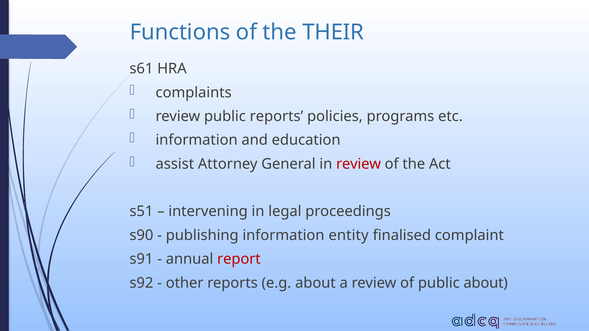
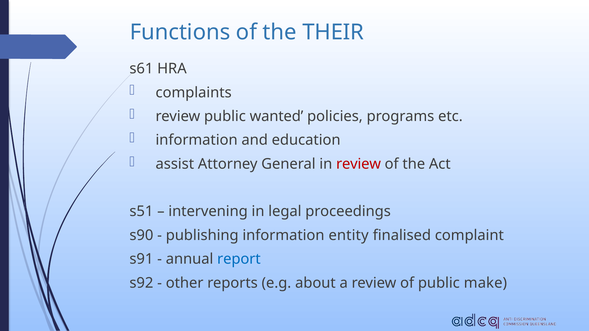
public reports: reports -> wanted
report colour: red -> blue
public about: about -> make
